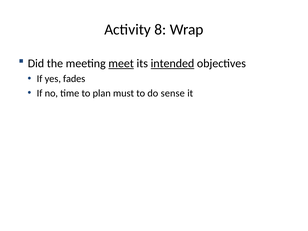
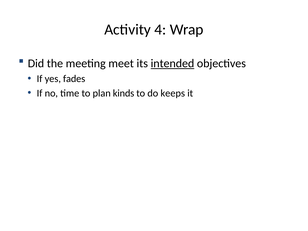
8: 8 -> 4
meet underline: present -> none
must: must -> kinds
sense: sense -> keeps
